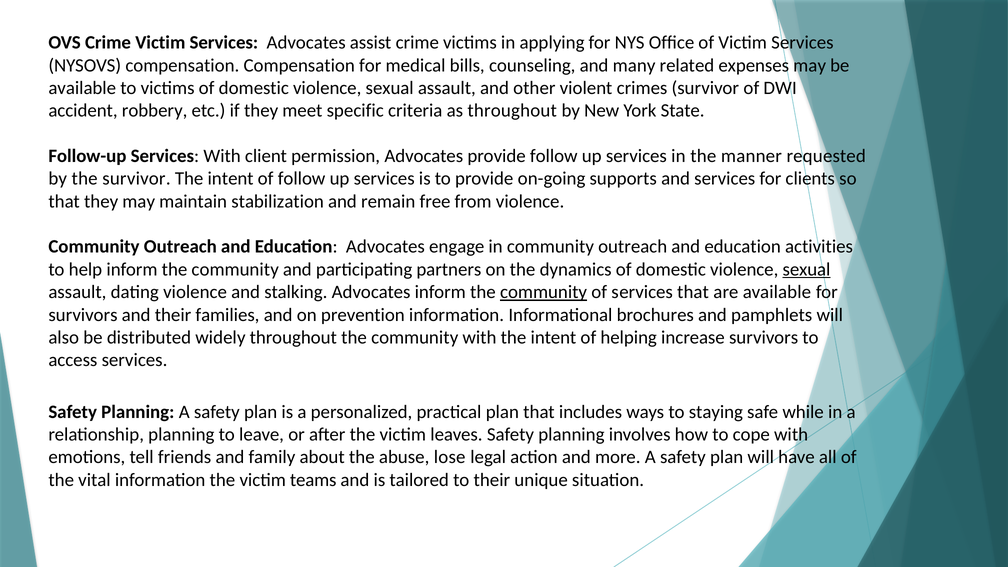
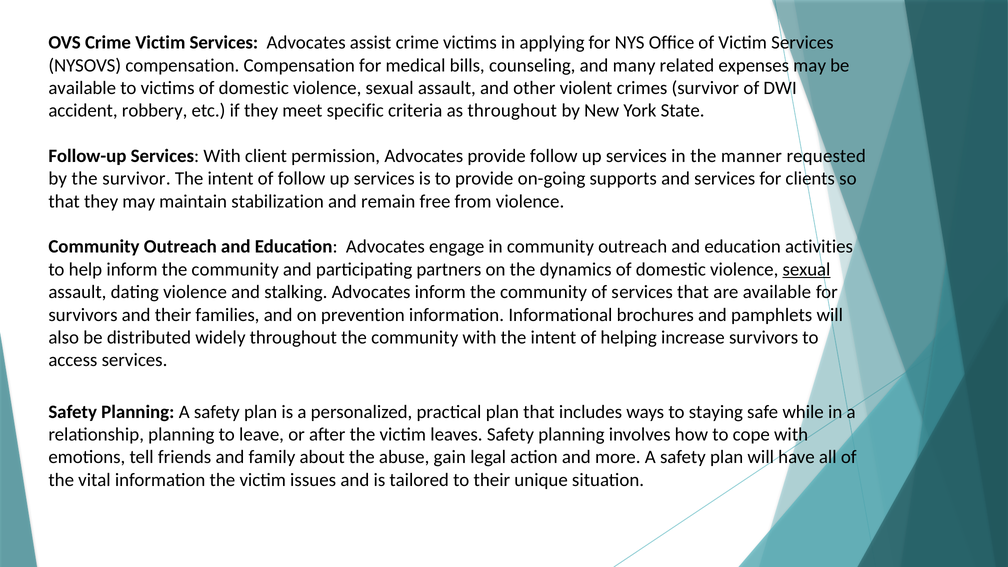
community at (544, 292) underline: present -> none
lose: lose -> gain
teams: teams -> issues
